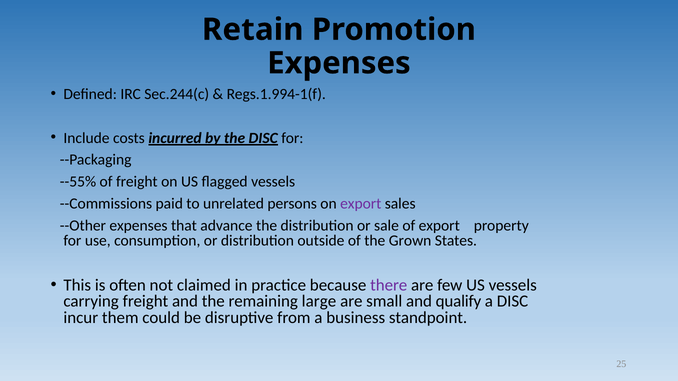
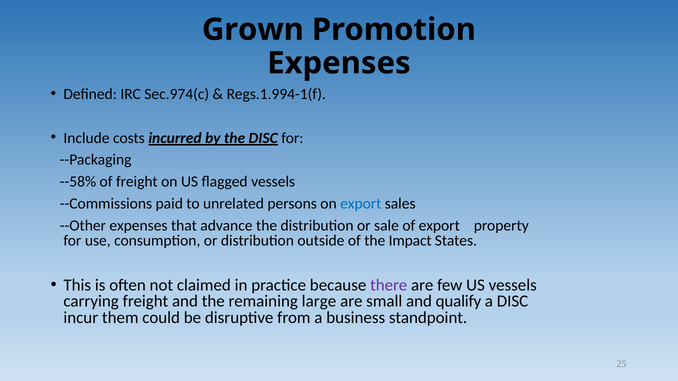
Retain: Retain -> Grown
Sec.244(c: Sec.244(c -> Sec.974(c
--55%: --55% -> --58%
export at (361, 204) colour: purple -> blue
Grown: Grown -> Impact
